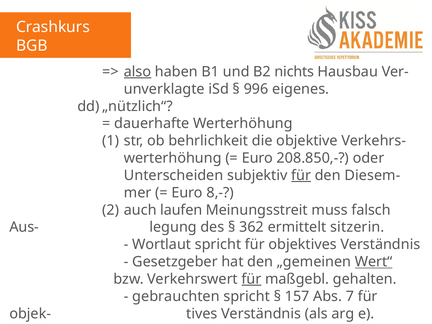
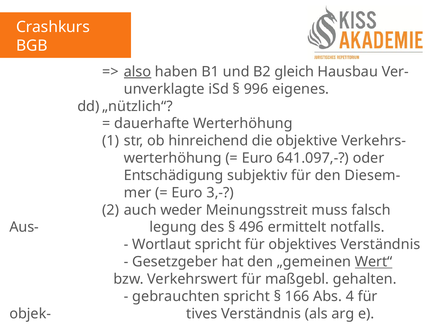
nichts: nichts -> gleich
behrlichkeit: behrlichkeit -> hinreichend
208.850,-: 208.850,- -> 641.097,-
Unterscheiden: Unterscheiden -> Entschädigung
für at (301, 175) underline: present -> none
8,-: 8,- -> 3,-
laufen: laufen -> weder
362: 362 -> 496
sitzerin: sitzerin -> notfalls
für at (251, 279) underline: present -> none
157: 157 -> 166
7: 7 -> 4
